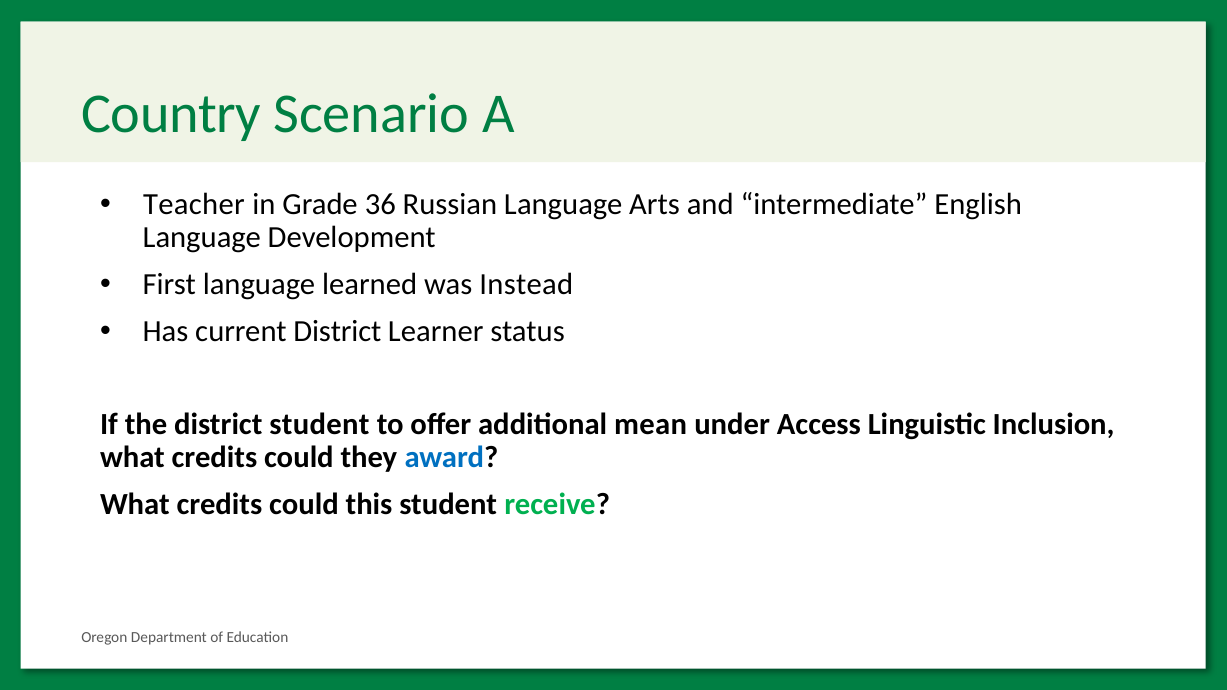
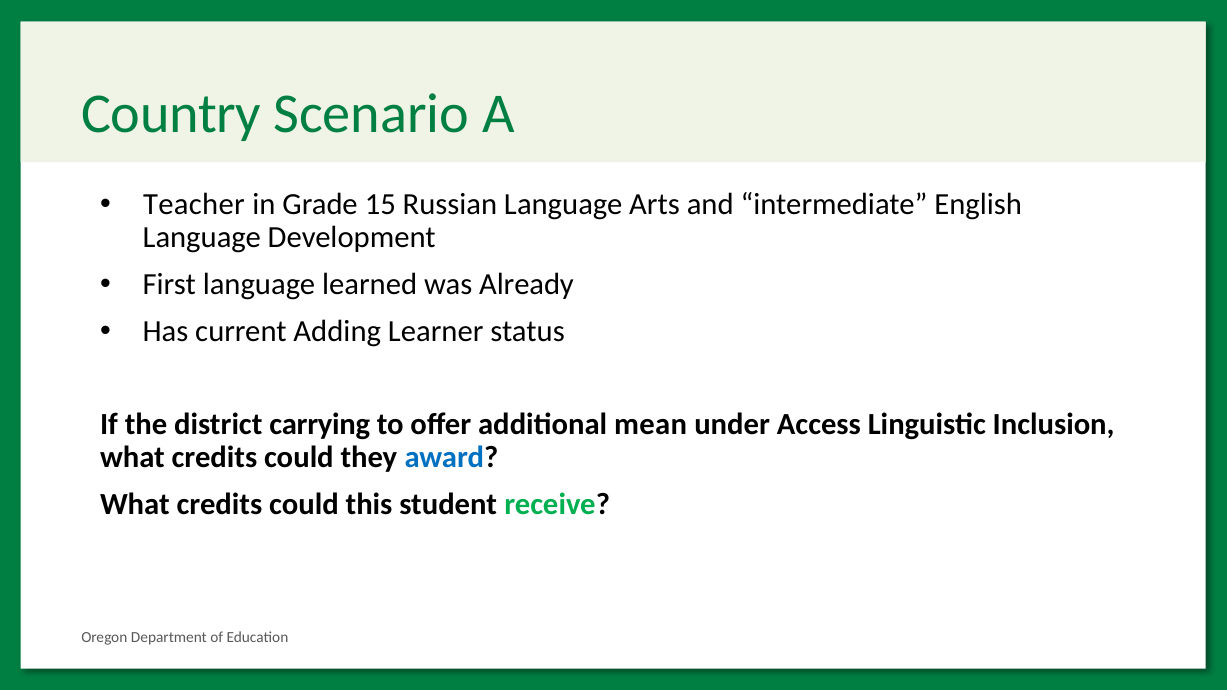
36: 36 -> 15
Instead: Instead -> Already
current District: District -> Adding
district student: student -> carrying
